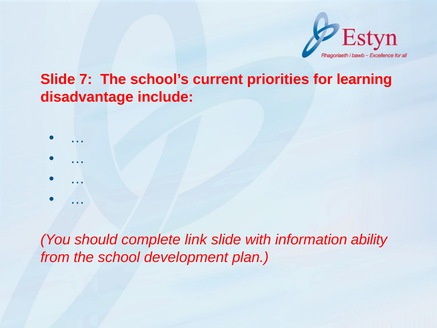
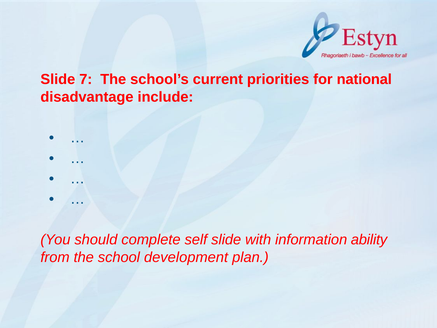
learning: learning -> national
link: link -> self
